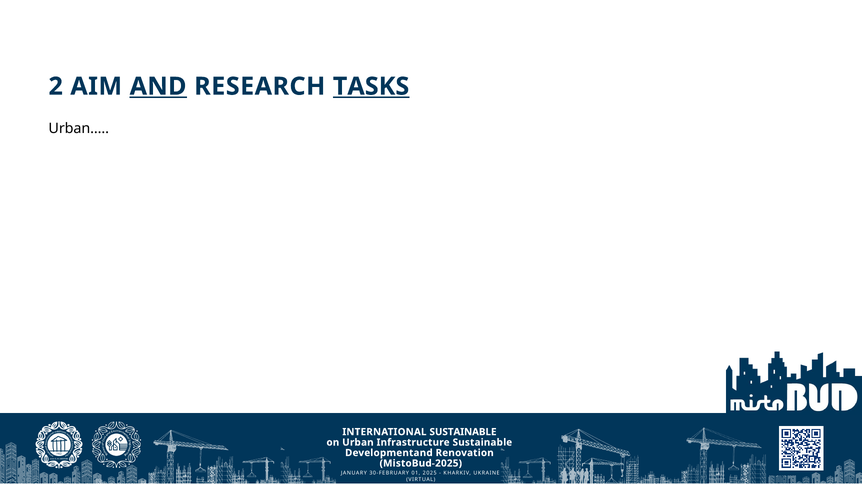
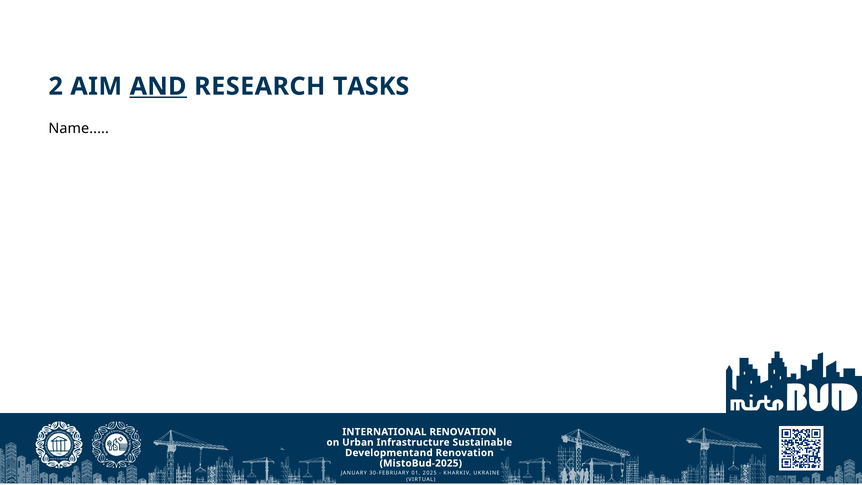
TASKS underline: present -> none
Urban at (79, 129): Urban -> Name
INTERNATIONAL SUSTAINABLE: SUSTAINABLE -> RENOVATION
